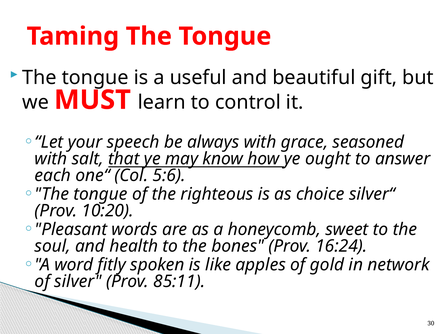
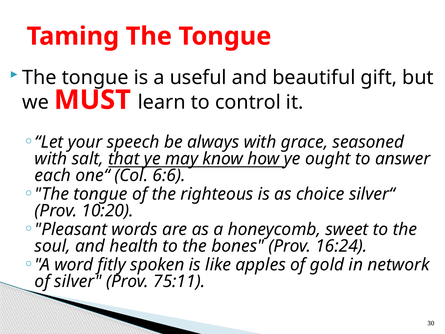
5:6: 5:6 -> 6:6
85:11: 85:11 -> 75:11
